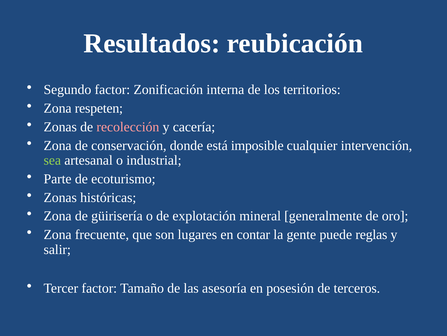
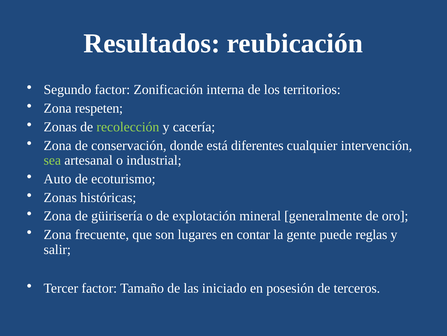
recolección colour: pink -> light green
imposible: imposible -> diferentes
Parte: Parte -> Auto
asesoría: asesoría -> iniciado
